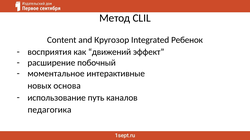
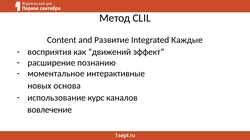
Кругозор: Кругозор -> Развитие
Ребенок: Ребенок -> Каждые
побочный: побочный -> познанию
путь: путь -> курс
педагогика: педагогика -> вовлечение
